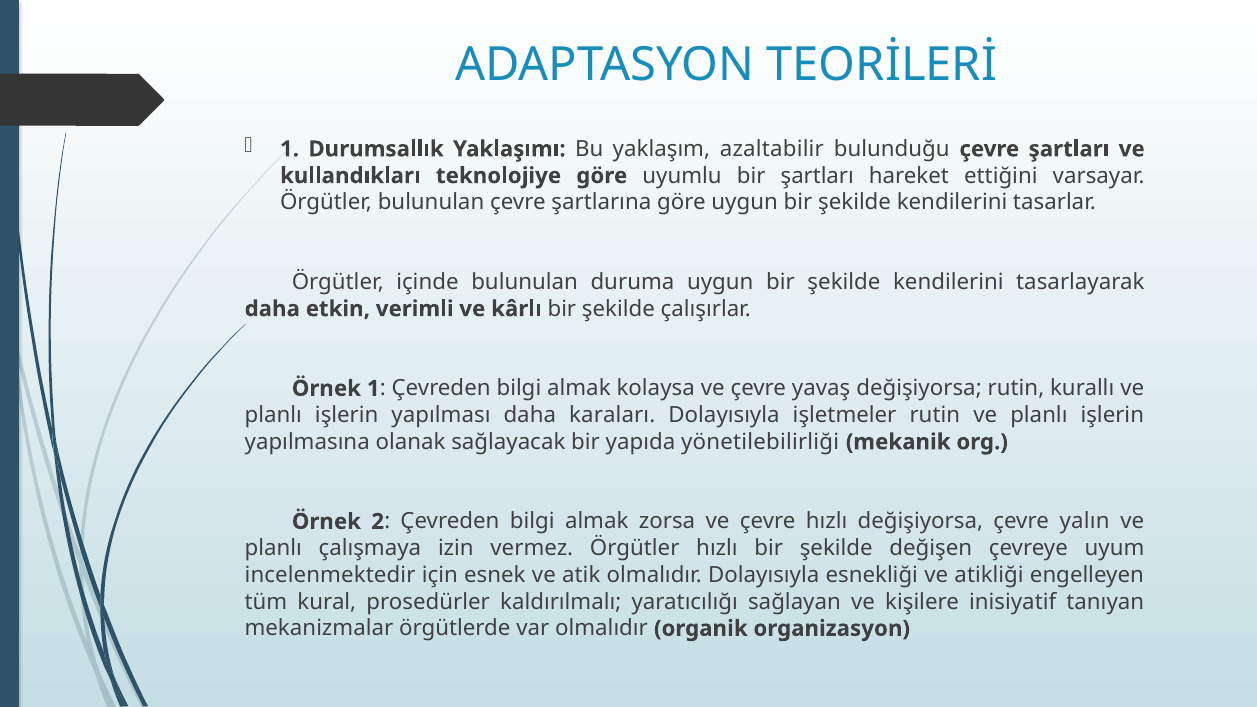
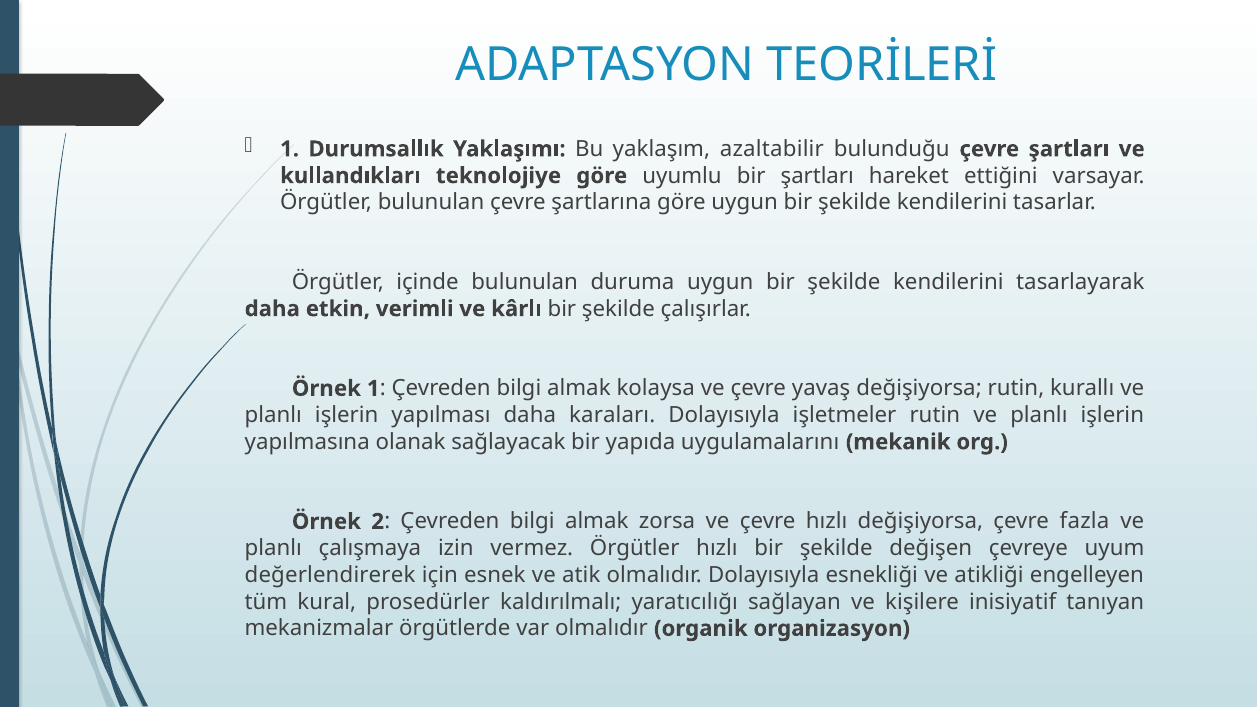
yönetilebilirliği: yönetilebilirliği -> uygulamalarını
yalın: yalın -> fazla
incelenmektedir: incelenmektedir -> değerlendirerek
